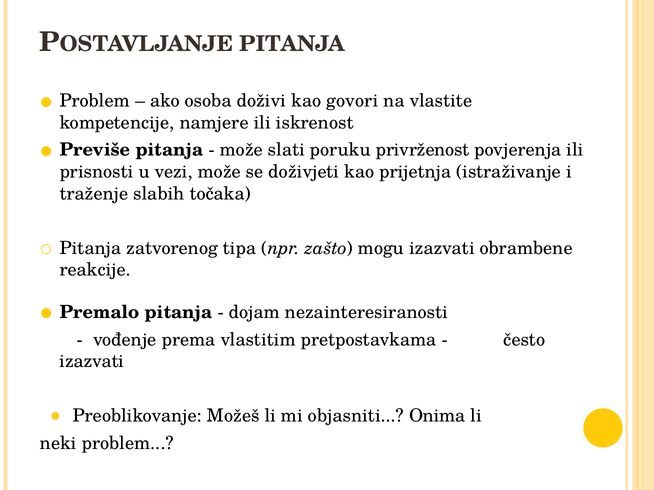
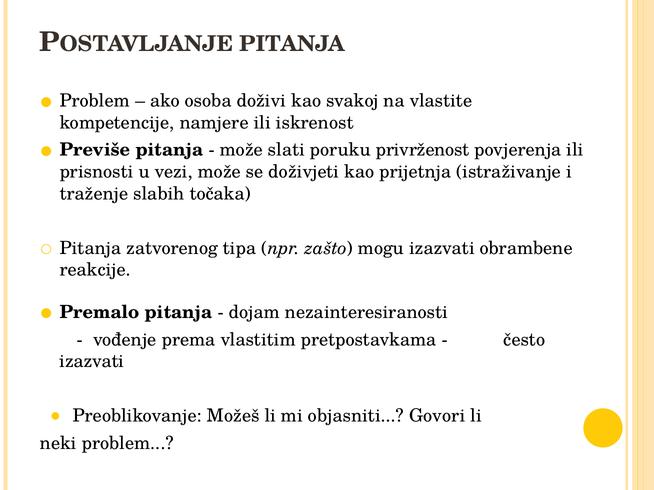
govori: govori -> svakoj
Onima: Onima -> Govori
